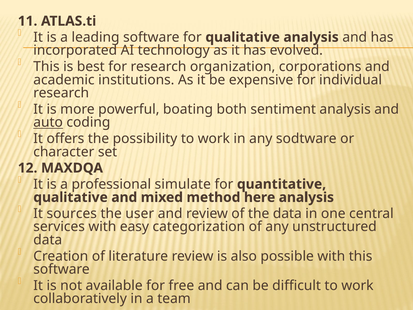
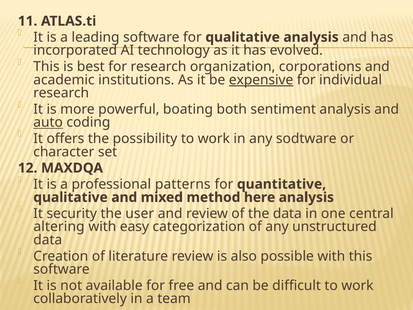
expensive underline: none -> present
simulate: simulate -> patterns
sources: sources -> security
services: services -> altering
